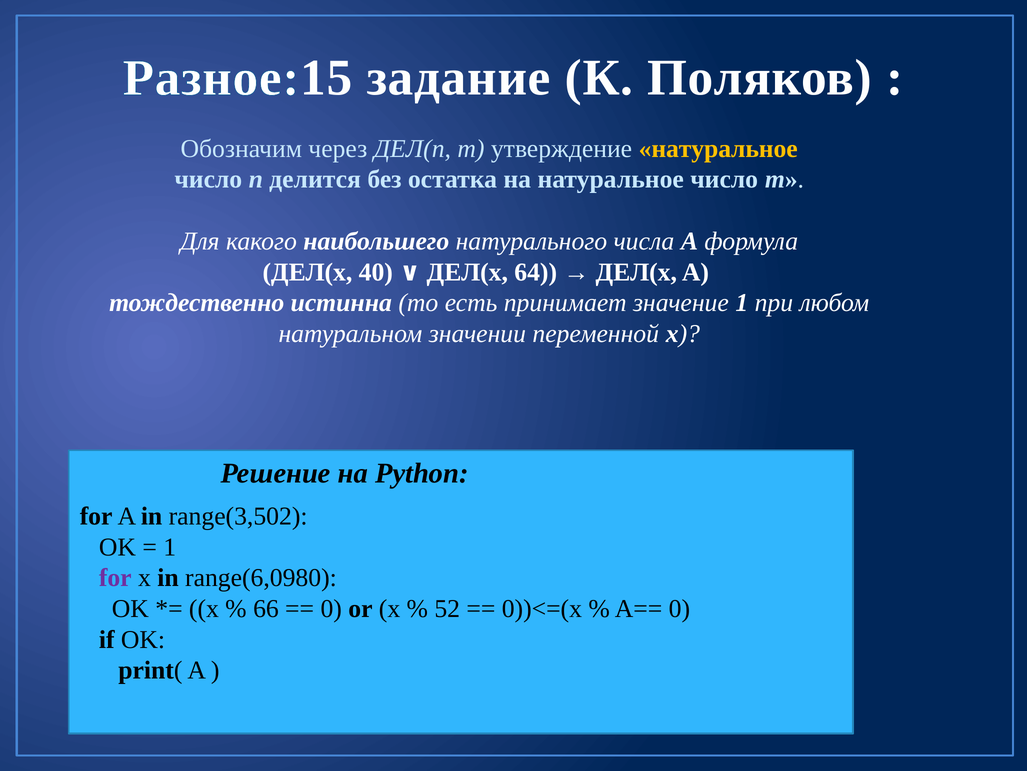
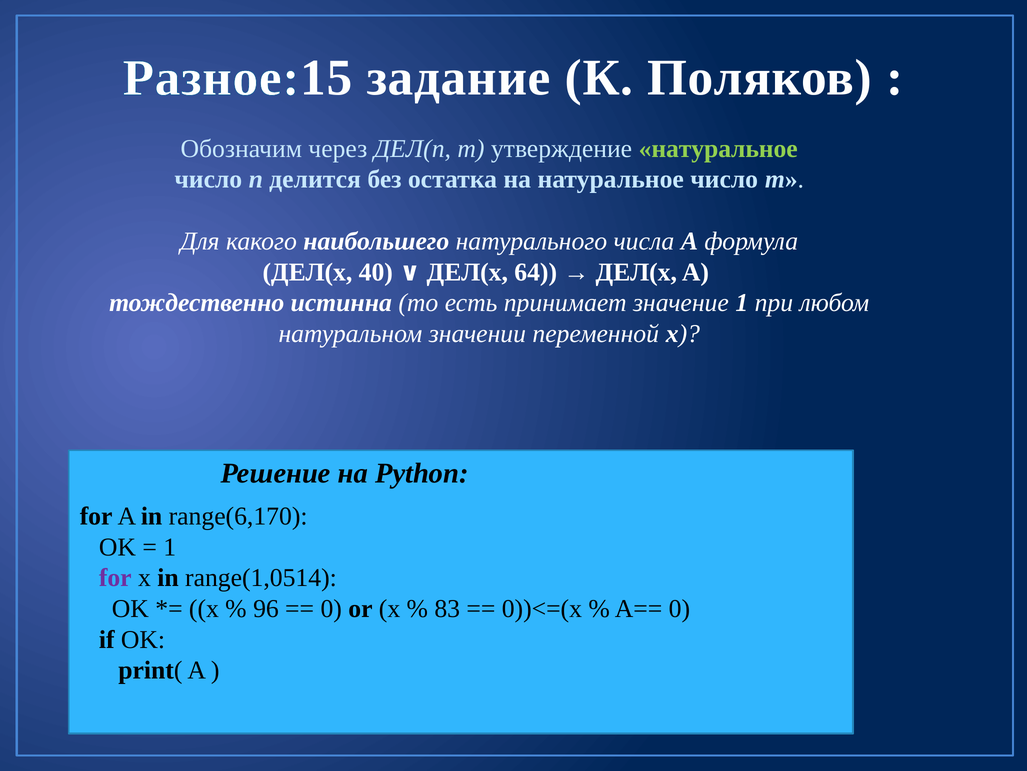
натуральное at (718, 149) colour: yellow -> light green
range(3,502: range(3,502 -> range(6,170
range(6,0980: range(6,0980 -> range(1,0514
66: 66 -> 96
52: 52 -> 83
